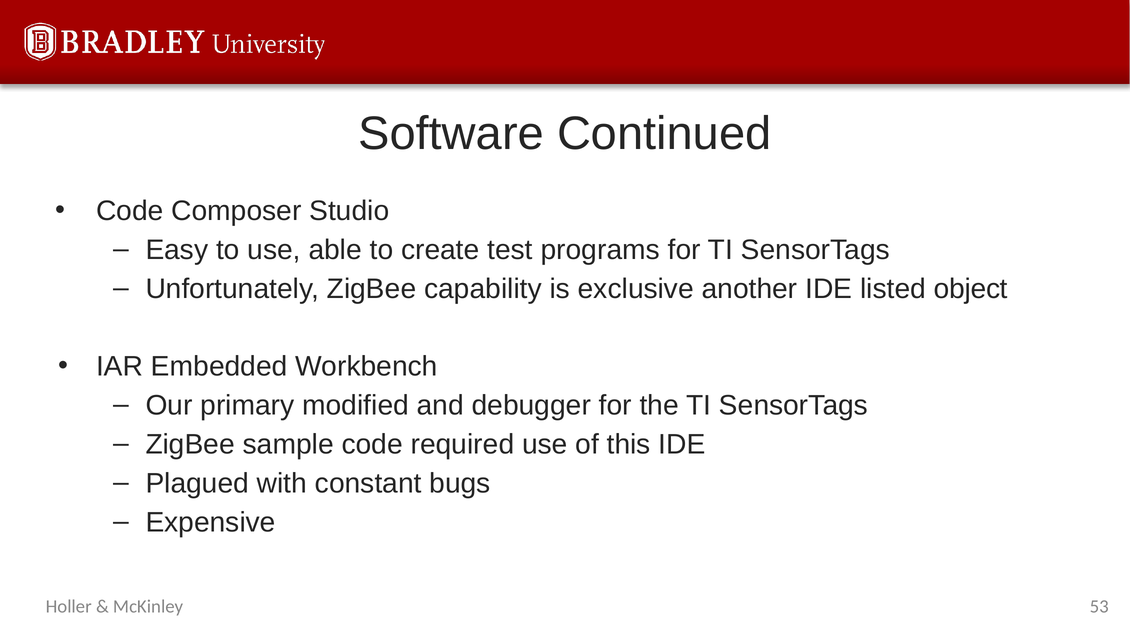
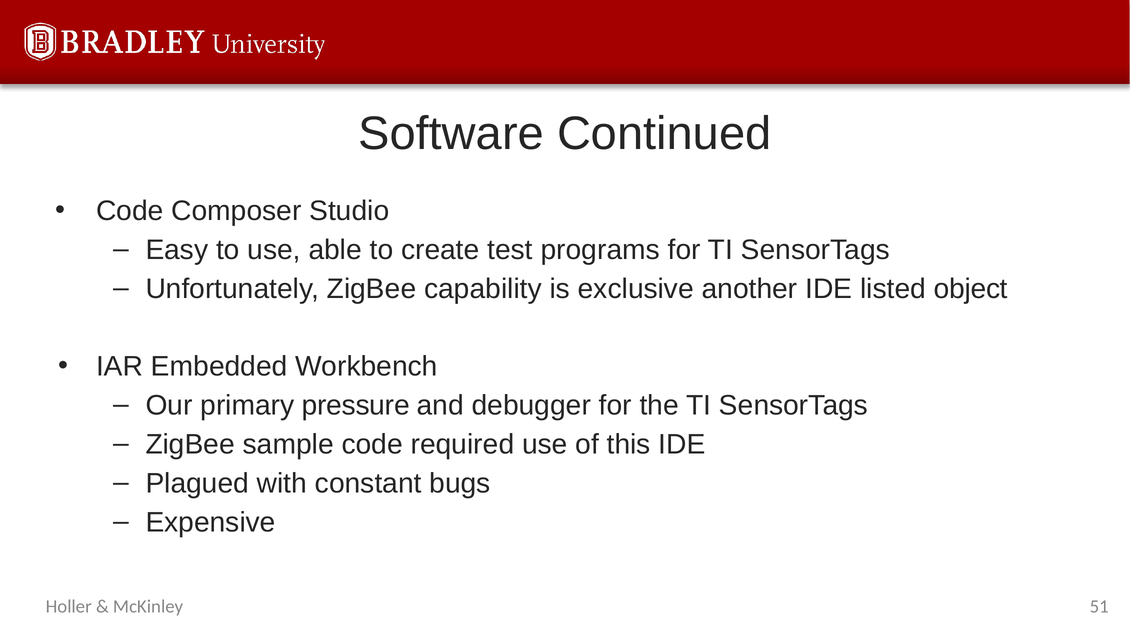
modified: modified -> pressure
53: 53 -> 51
